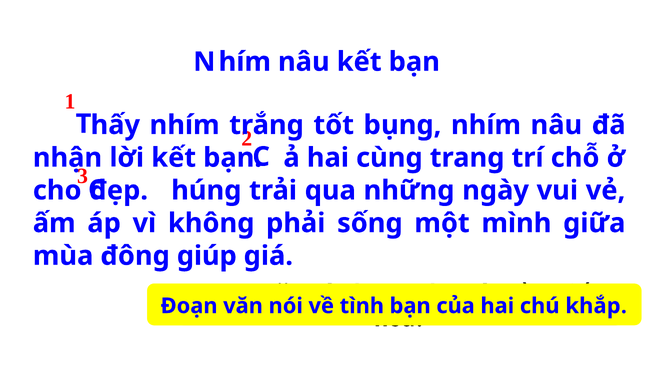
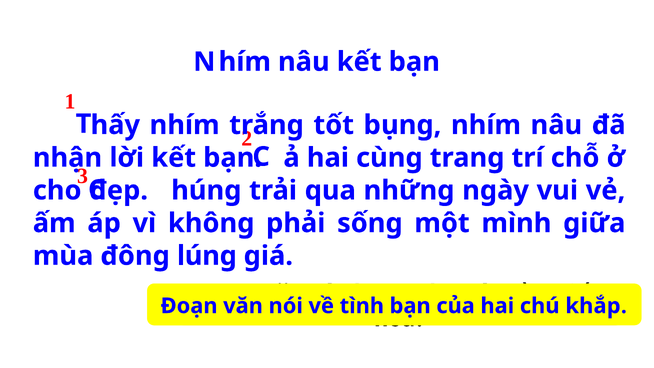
giúp: giúp -> lúng
